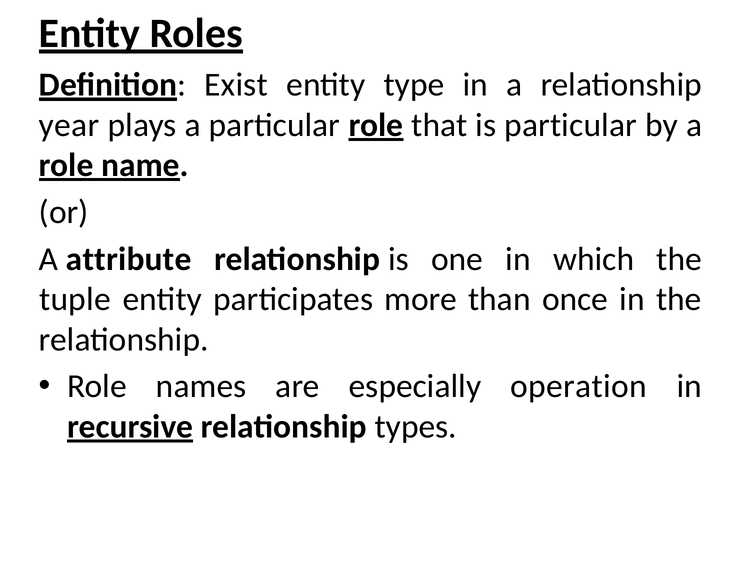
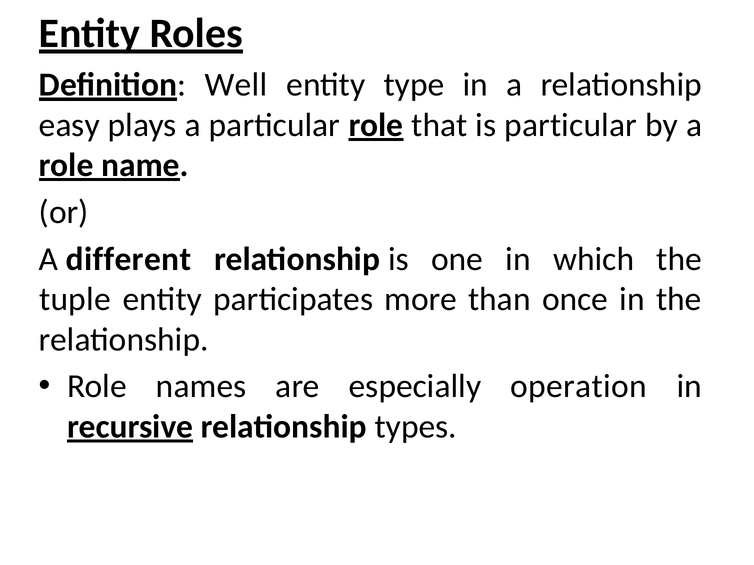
Exist: Exist -> Well
year: year -> easy
attribute: attribute -> different
